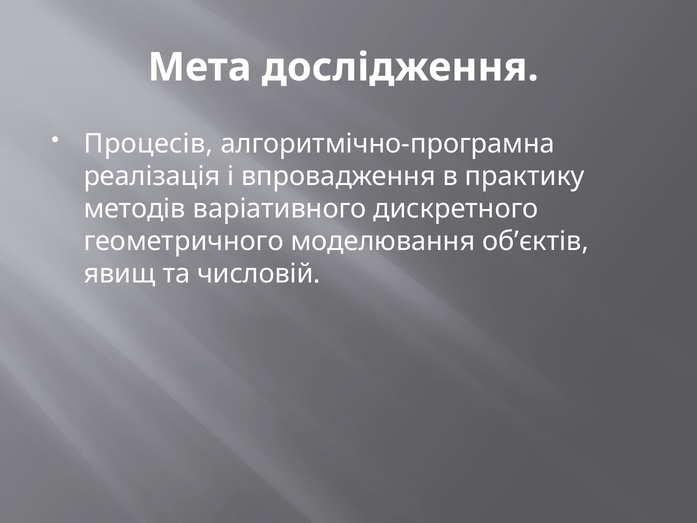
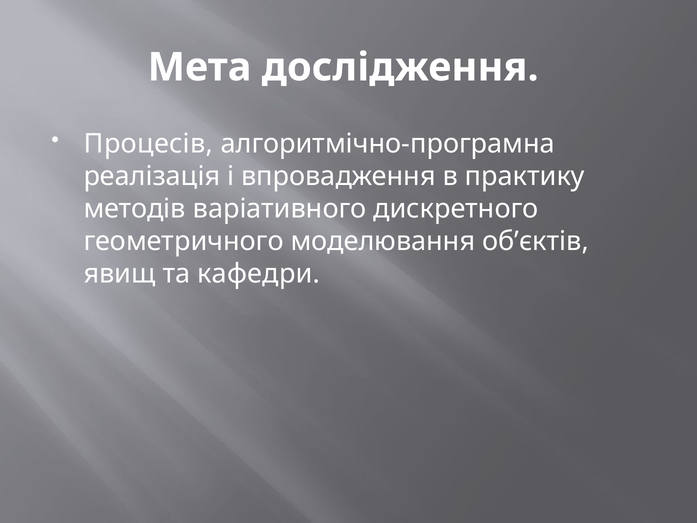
числовій: числовій -> кафедри
